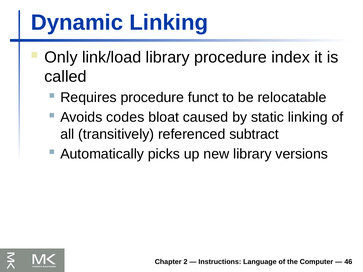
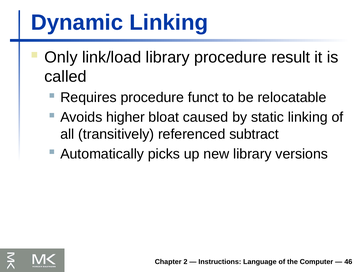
index: index -> result
codes: codes -> higher
